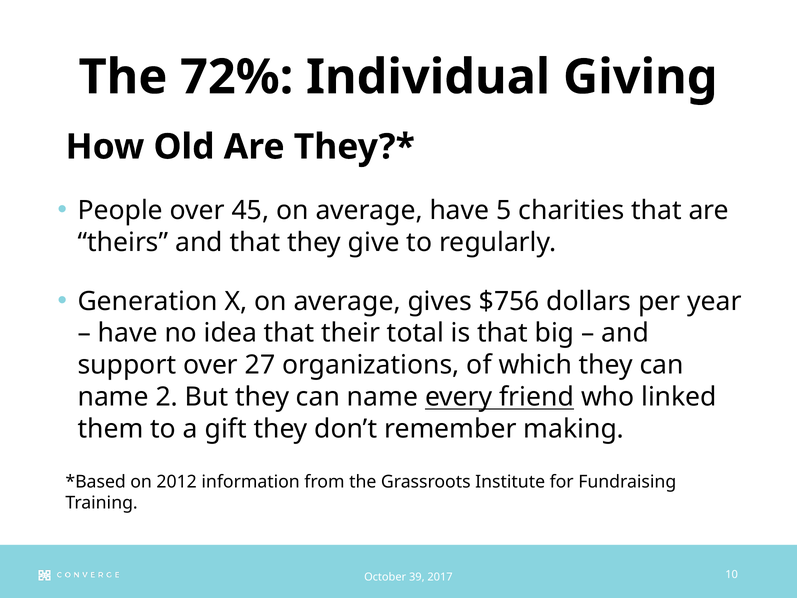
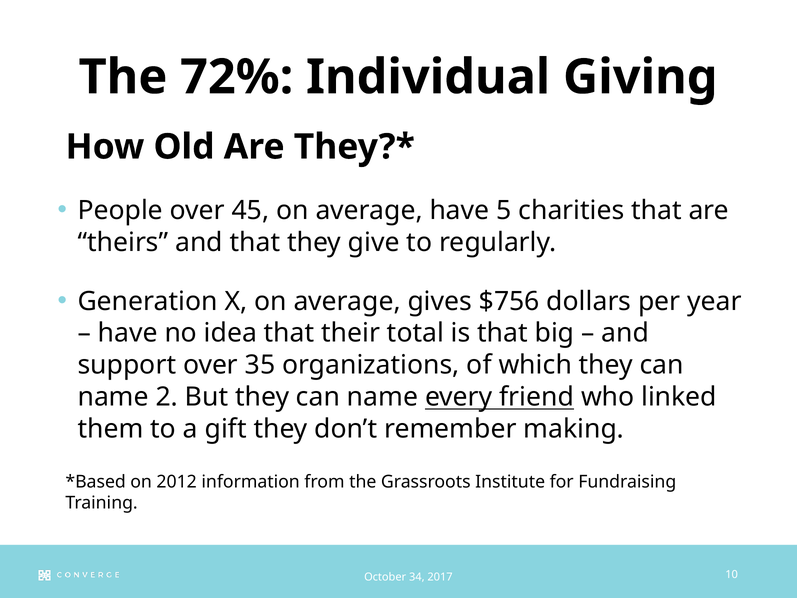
27: 27 -> 35
39: 39 -> 34
